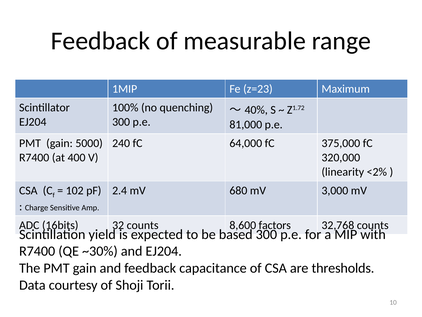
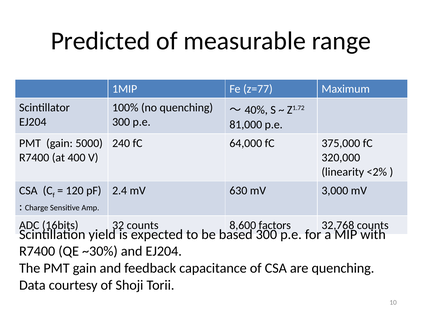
Feedback at (100, 41): Feedback -> Predicted
z=23: z=23 -> z=77
102: 102 -> 120
680: 680 -> 630
are thresholds: thresholds -> quenching
